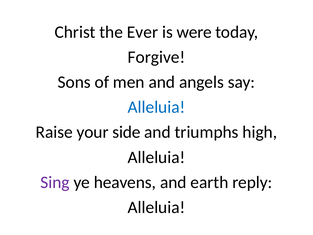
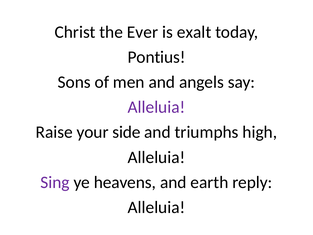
were: were -> exalt
Forgive: Forgive -> Pontius
Alleluia at (156, 107) colour: blue -> purple
